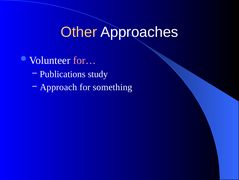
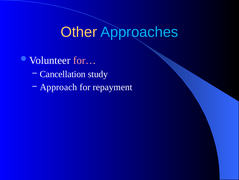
Approaches colour: white -> light blue
Publications: Publications -> Cancellation
something: something -> repayment
